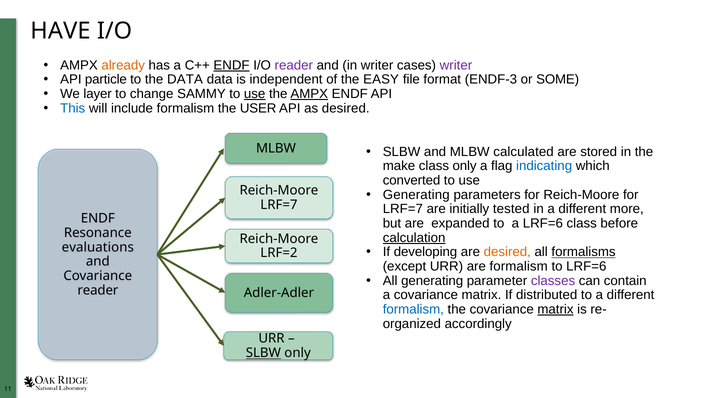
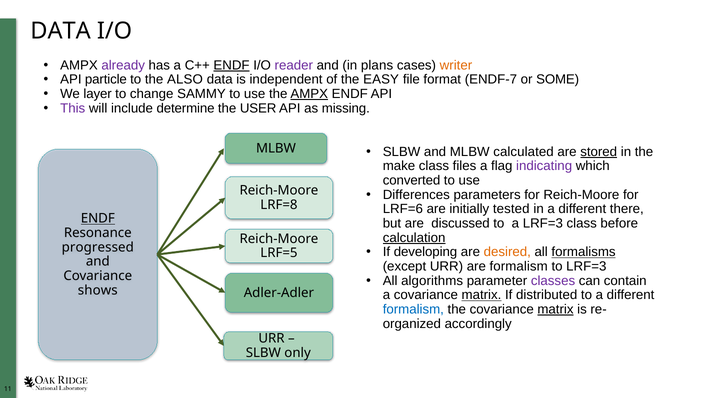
HAVE at (60, 31): HAVE -> DATA
already colour: orange -> purple
in writer: writer -> plans
writer at (456, 65) colour: purple -> orange
the DATA: DATA -> ALSO
ENDF-3: ENDF-3 -> ENDF-7
use at (255, 94) underline: present -> none
This colour: blue -> purple
include formalism: formalism -> determine
as desired: desired -> missing
stored underline: none -> present
class only: only -> files
indicating colour: blue -> purple
Generating at (416, 195): Generating -> Differences
LRF=7 at (279, 205): LRF=7 -> LRF=8
LRF=7 at (403, 209): LRF=7 -> LRF=6
more: more -> there
ENDF at (98, 219) underline: none -> present
expanded: expanded -> discussed
a LRF=6: LRF=6 -> LRF=3
evaluations: evaluations -> progressed
LRF=2: LRF=2 -> LRF=5
to LRF=6: LRF=6 -> LRF=3
All generating: generating -> algorithms
reader at (98, 290): reader -> shows
matrix at (481, 295) underline: none -> present
SLBW at (263, 353) underline: present -> none
